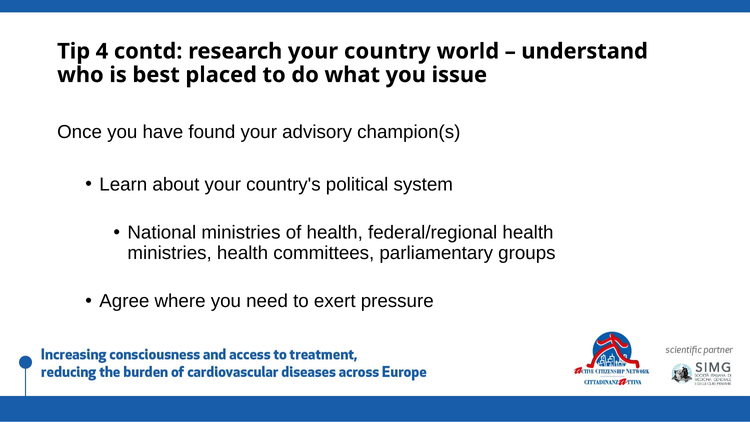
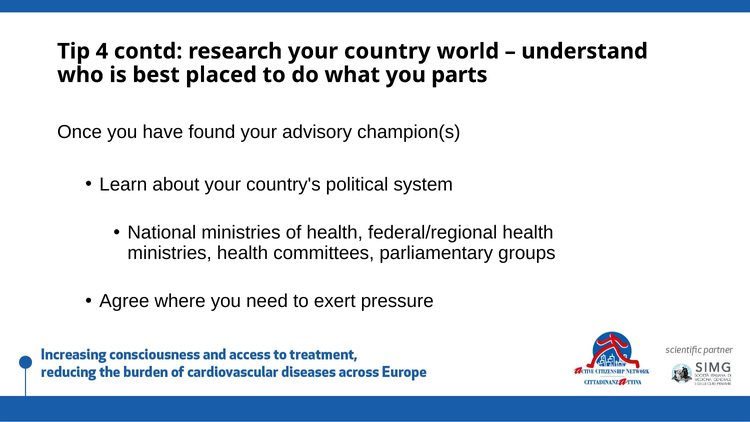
issue: issue -> parts
